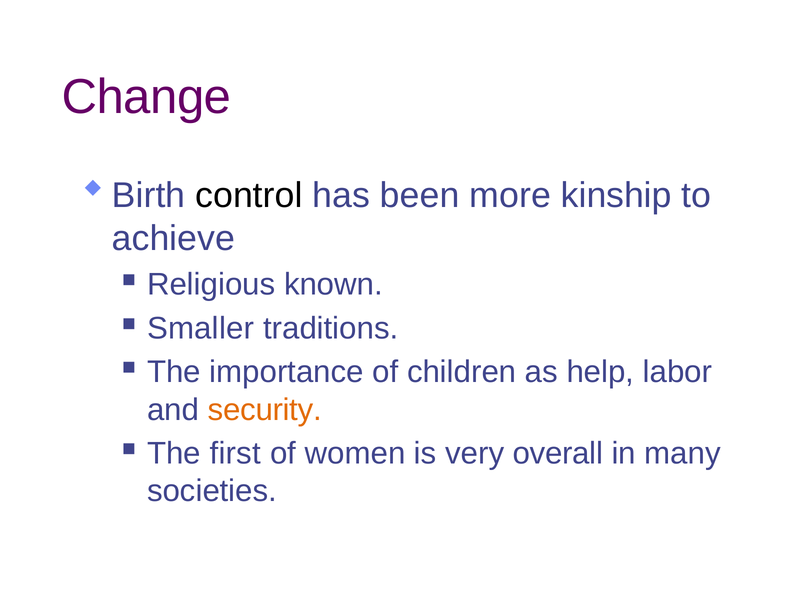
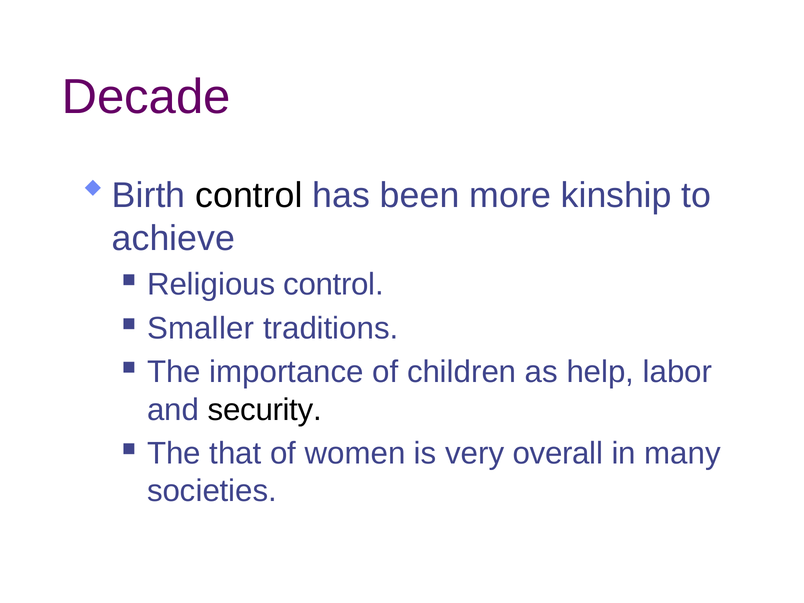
Change: Change -> Decade
Religious known: known -> control
security colour: orange -> black
first: first -> that
